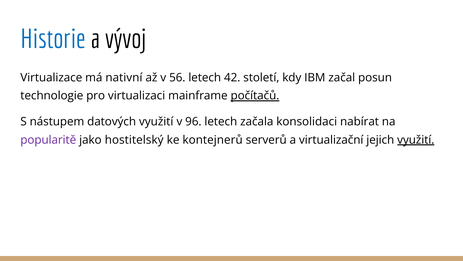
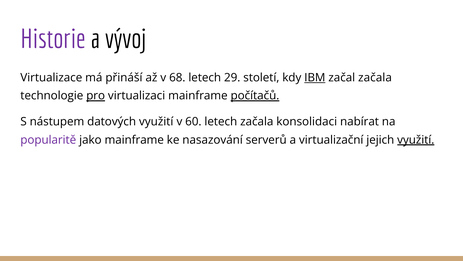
Historie colour: blue -> purple
nativní: nativní -> přináší
56: 56 -> 68
42: 42 -> 29
IBM underline: none -> present
začal posun: posun -> začala
pro underline: none -> present
96: 96 -> 60
jako hostitelský: hostitelský -> mainframe
kontejnerů: kontejnerů -> nasazování
